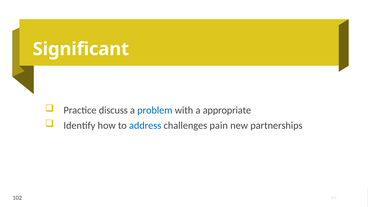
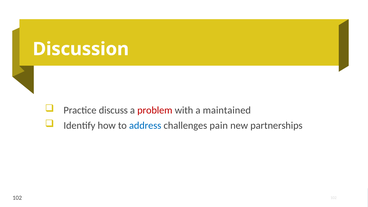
Significant: Significant -> Discussion
problem colour: blue -> red
appropriate: appropriate -> maintained
